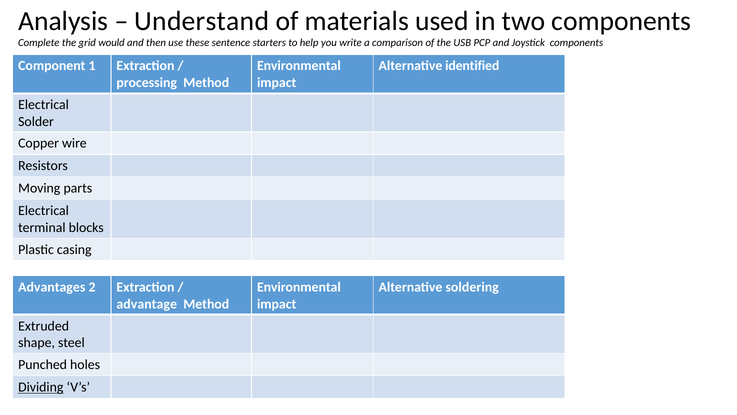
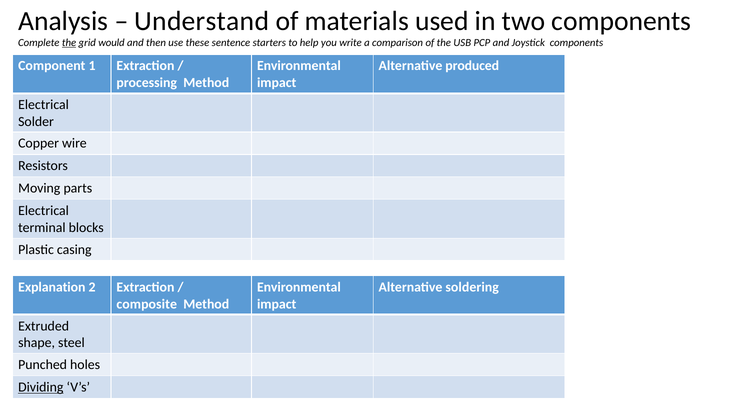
the at (69, 43) underline: none -> present
identified: identified -> produced
Advantages: Advantages -> Explanation
advantage: advantage -> composite
